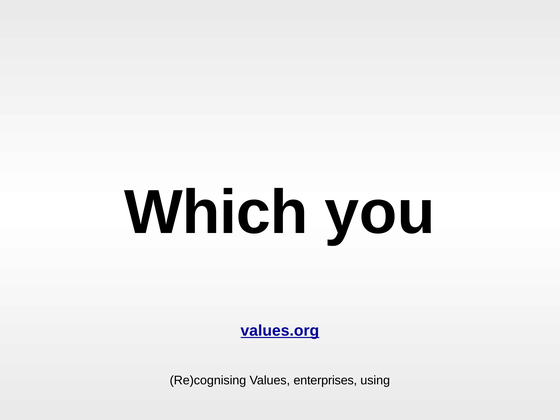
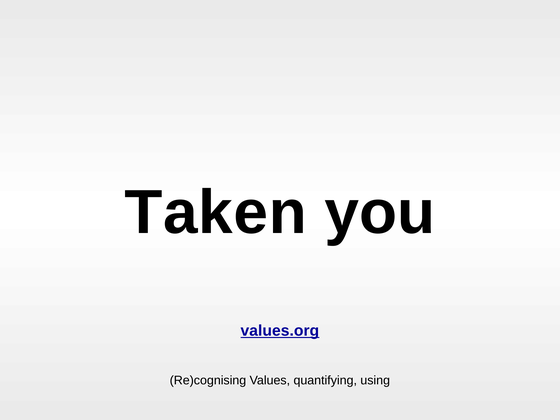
Which: Which -> Taken
enterprises: enterprises -> quantifying
